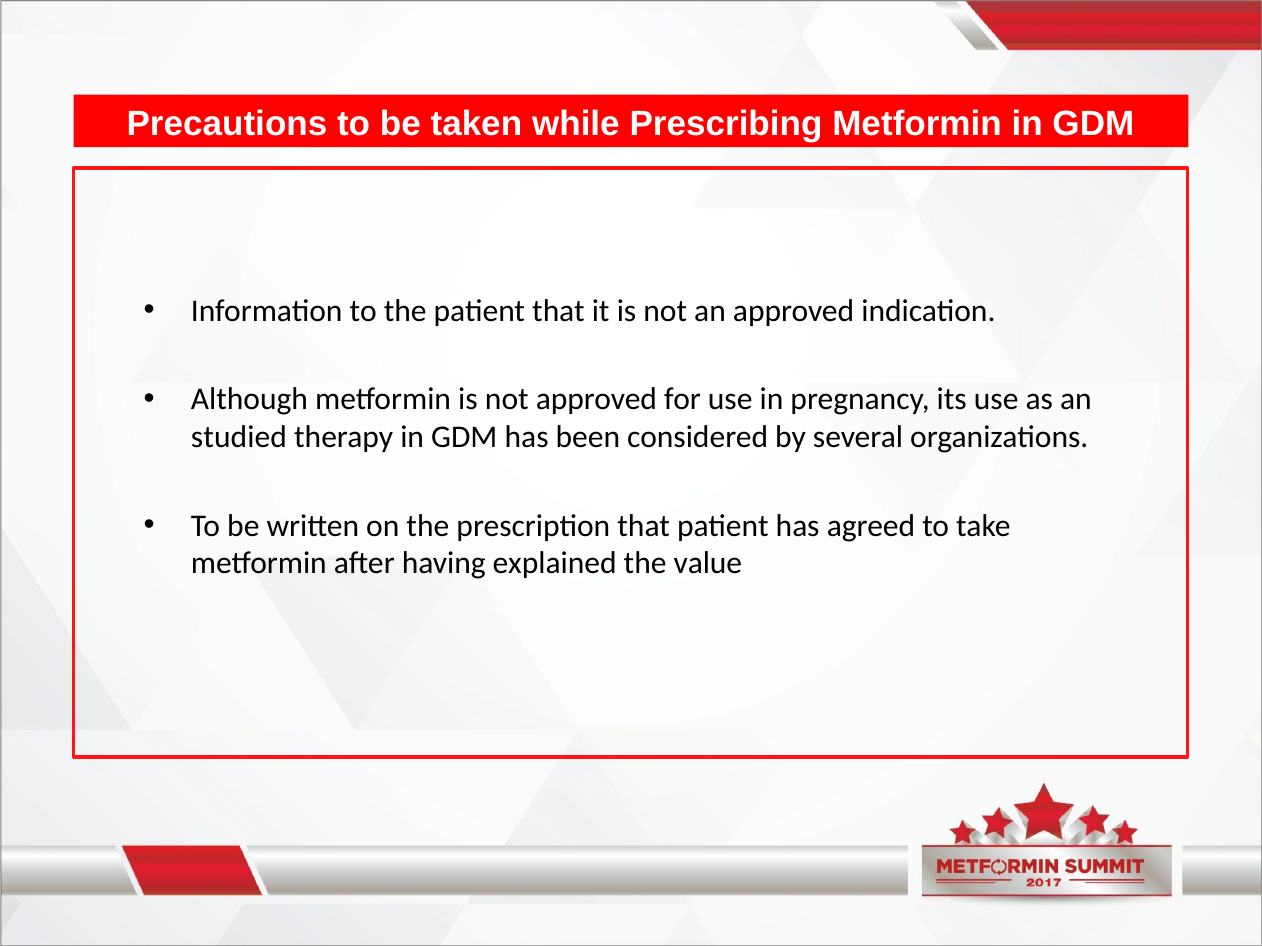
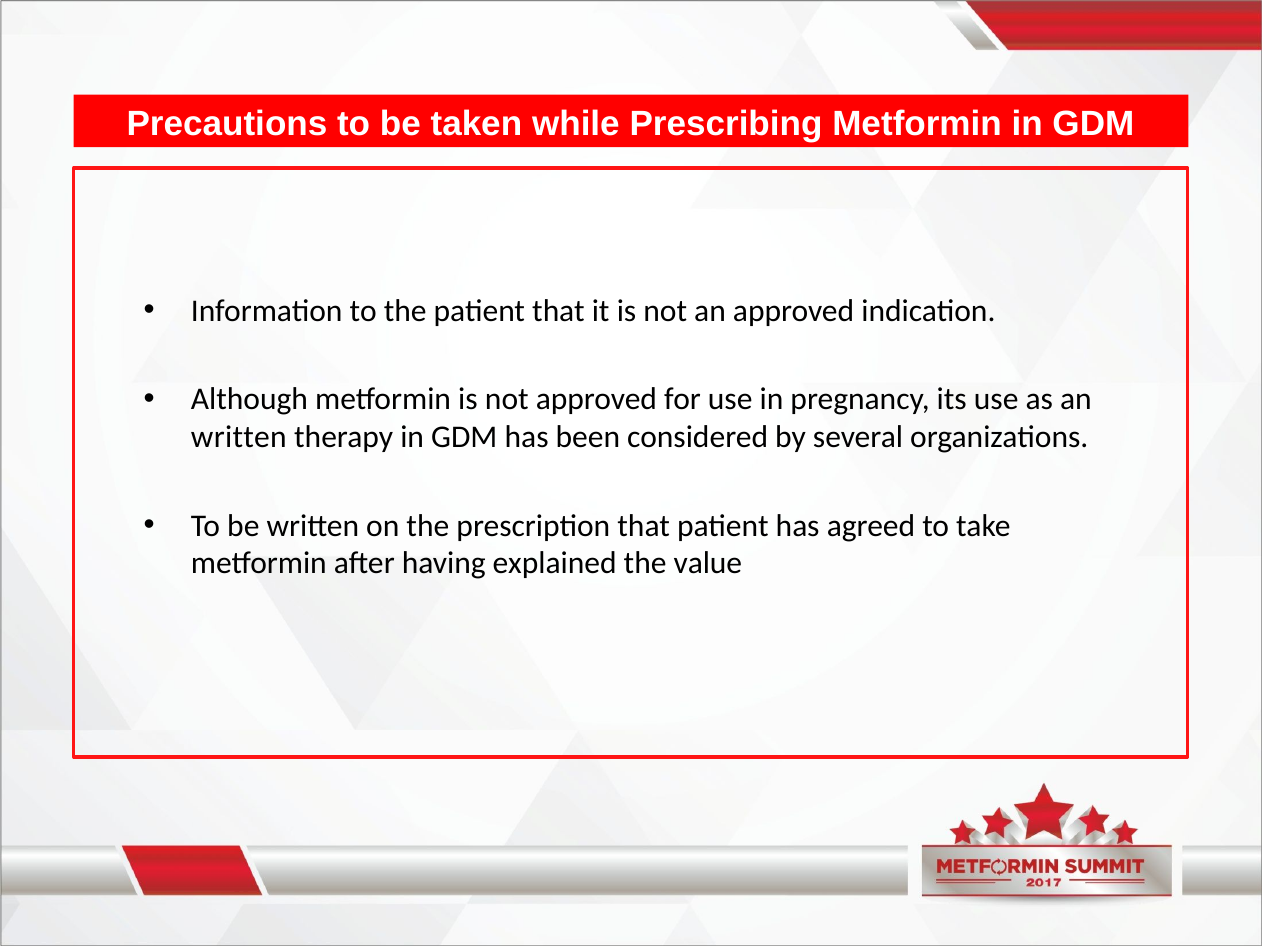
studied at (239, 438): studied -> written
